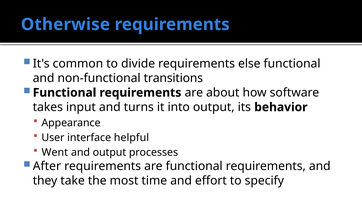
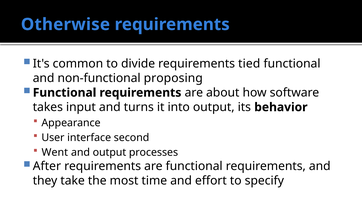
else: else -> tied
transitions: transitions -> proposing
helpful: helpful -> second
